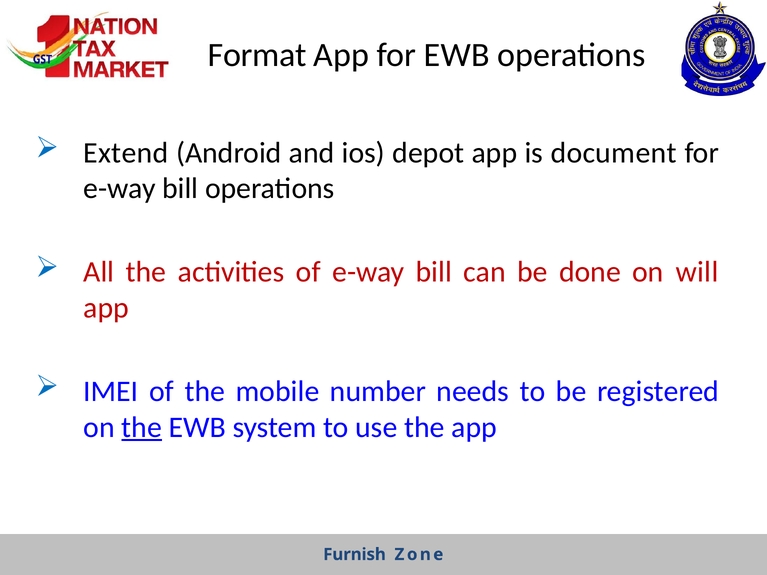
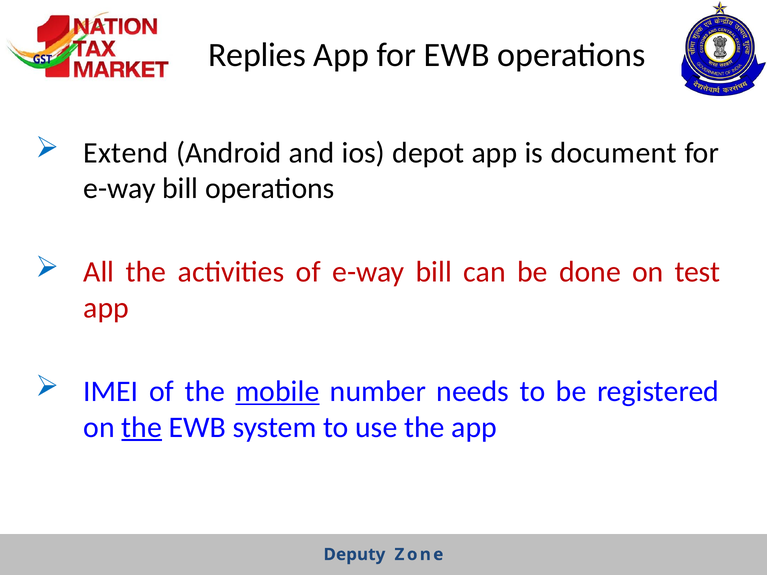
Format: Format -> Replies
will: will -> test
mobile underline: none -> present
Furnish: Furnish -> Deputy
